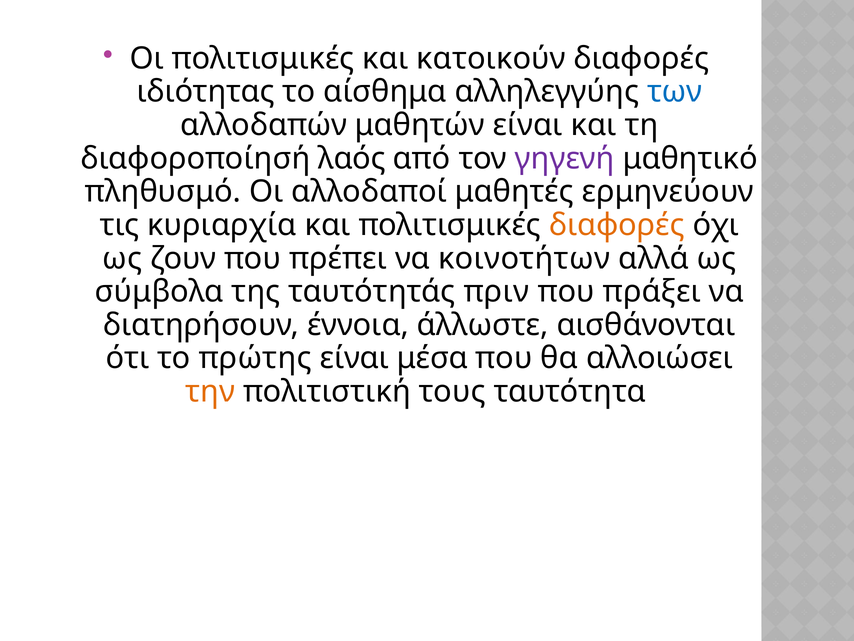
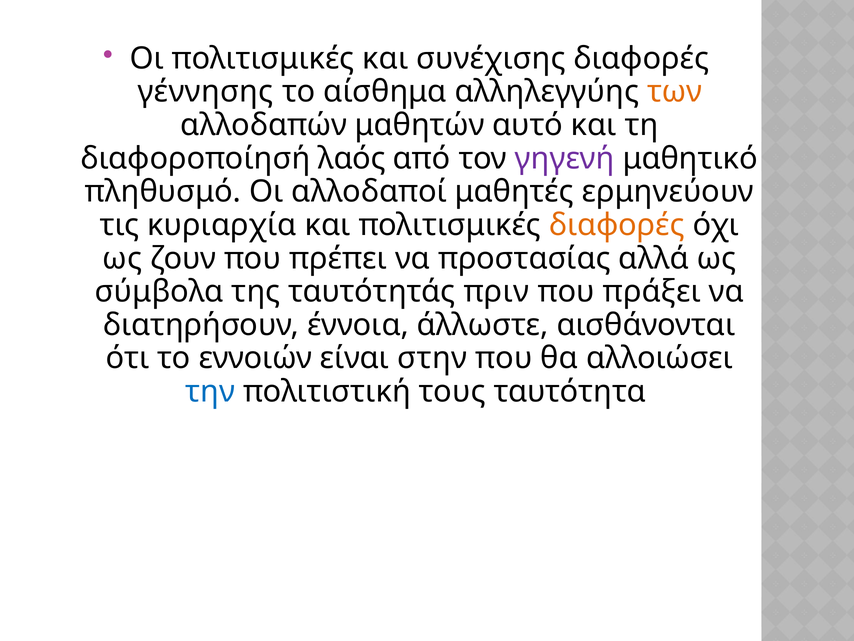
κατοικούν: κατοικούν -> συνέχισης
ιδιότητας: ιδιότητας -> γέννησης
των colour: blue -> orange
μαθητών είναι: είναι -> αυτό
κοινοτήτων: κοινοτήτων -> προστασίας
πρώτης: πρώτης -> εννοιών
μέσα: μέσα -> στην
την colour: orange -> blue
